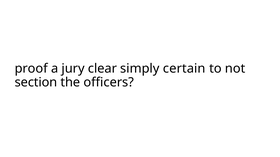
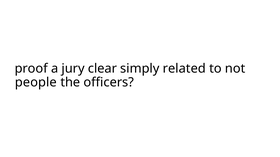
certain: certain -> related
section: section -> people
